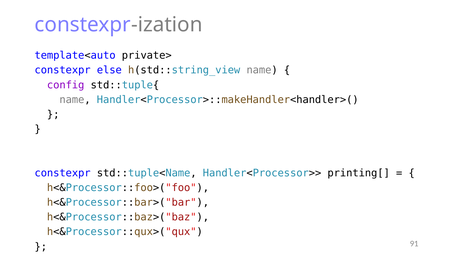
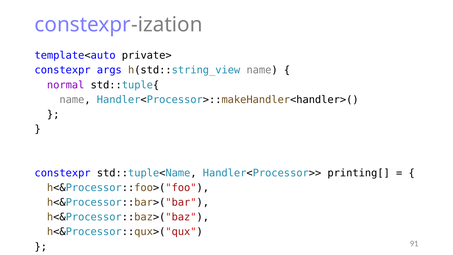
else: else -> args
config: config -> normal
